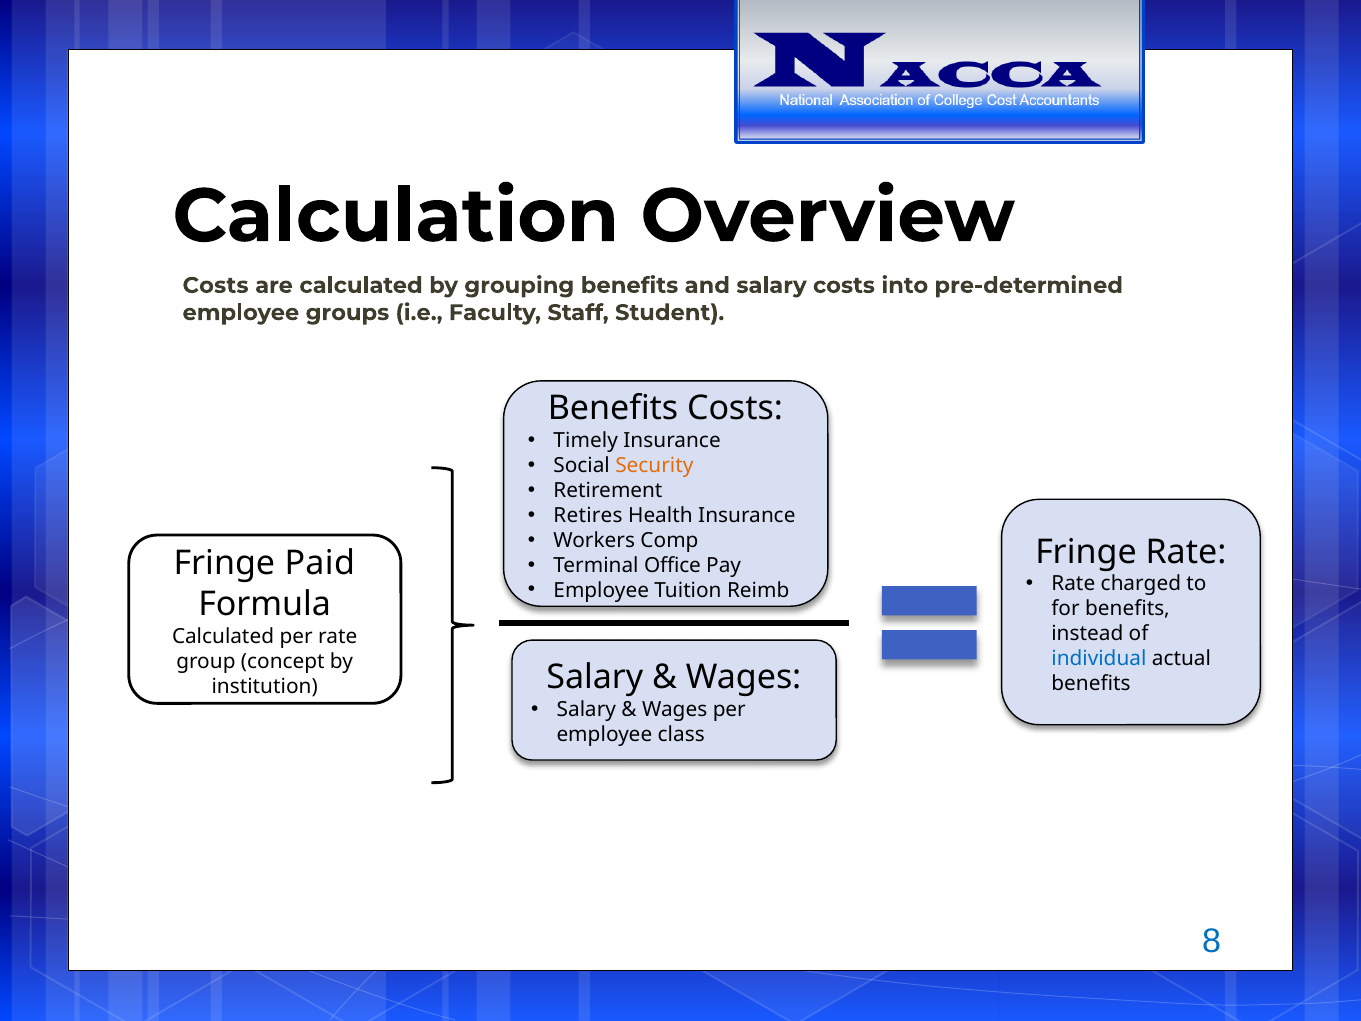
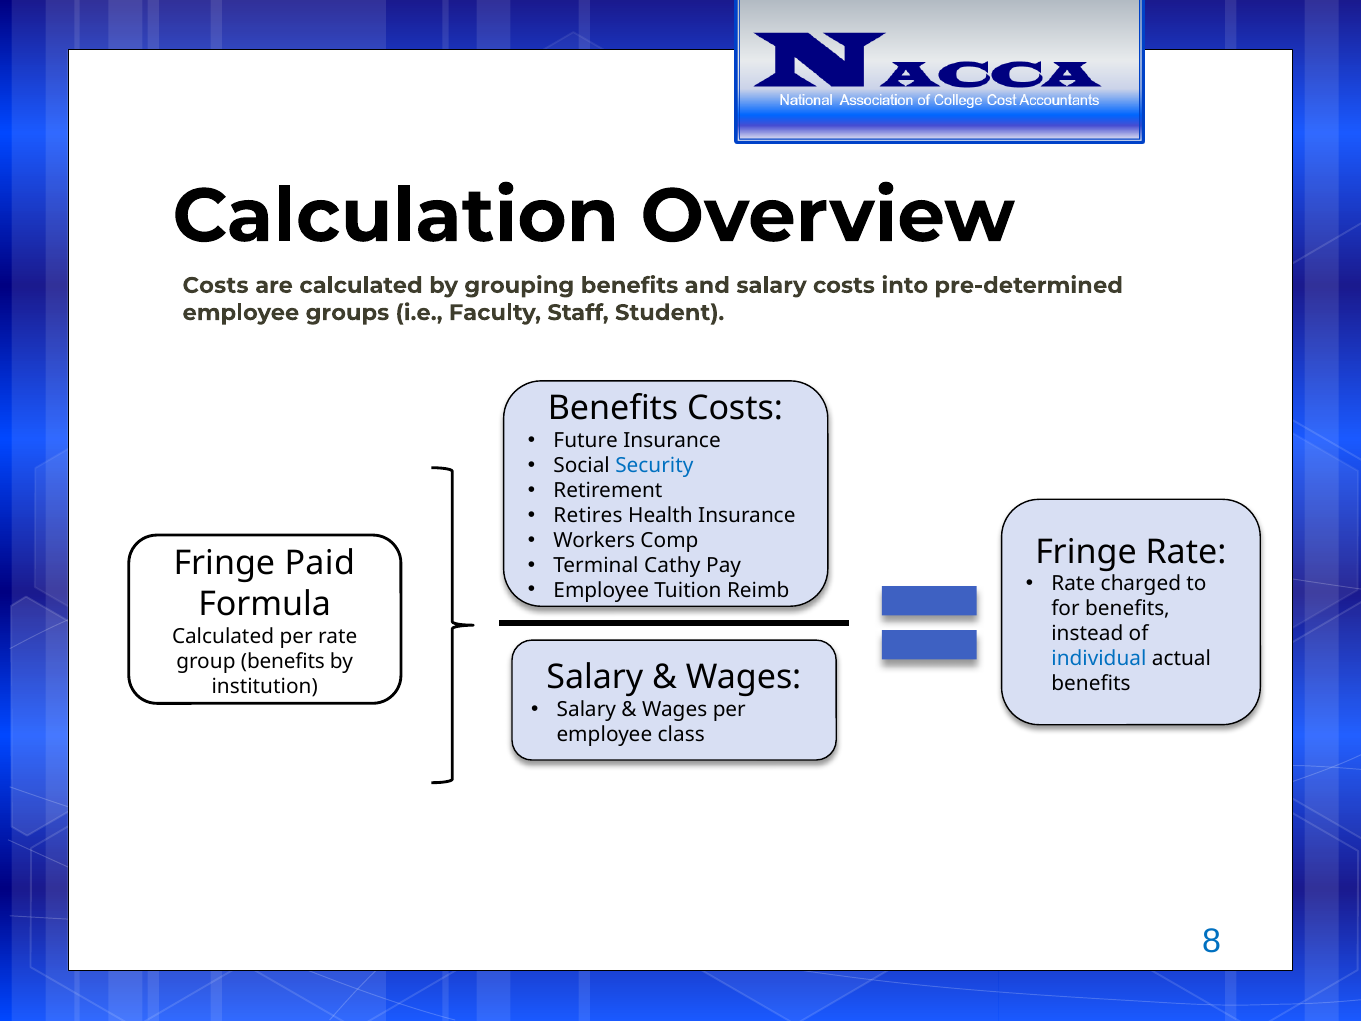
Timely: Timely -> Future
Security colour: orange -> blue
Office: Office -> Cathy
group concept: concept -> benefits
